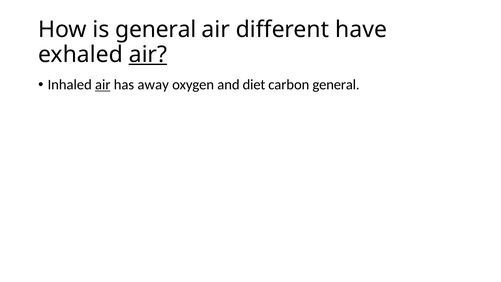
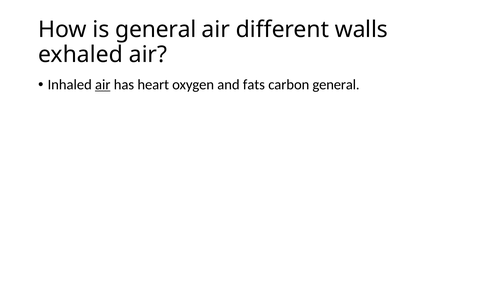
have: have -> walls
air at (148, 54) underline: present -> none
away: away -> heart
diet: diet -> fats
